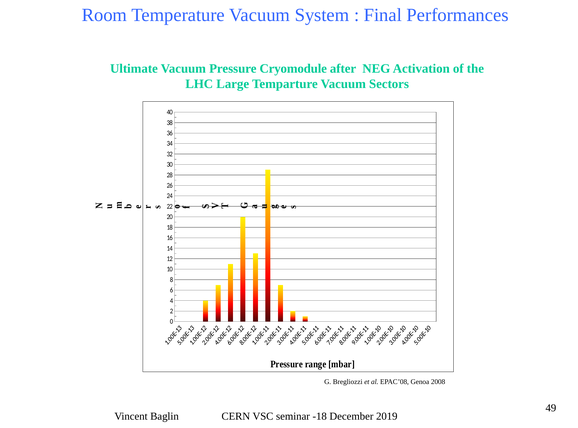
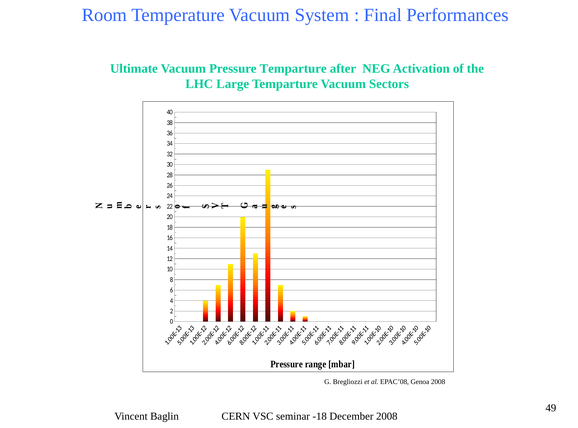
Pressure Cryomodule: Cryomodule -> Temparture
December 2019: 2019 -> 2008
